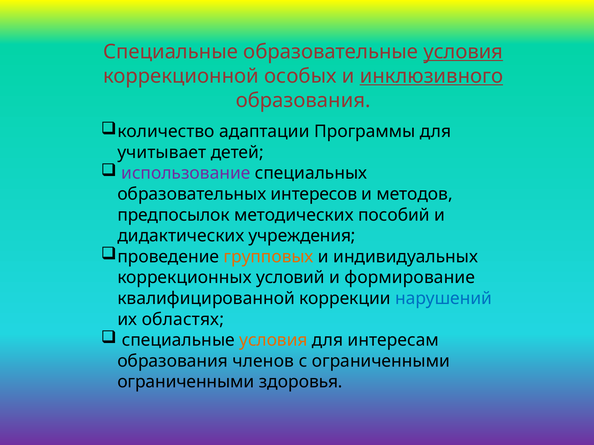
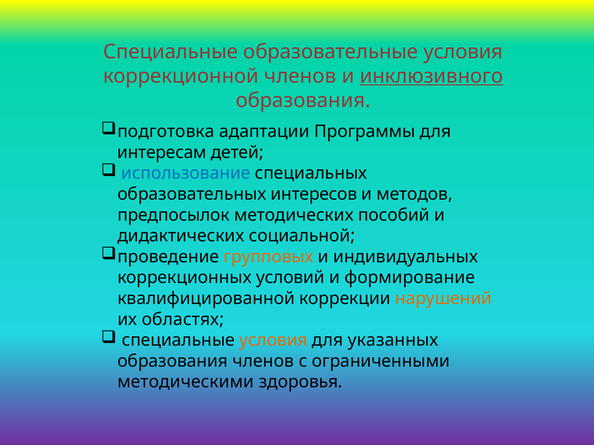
условия at (463, 52) underline: present -> none
коррекционной особых: особых -> членов
количество: количество -> подготовка
учитывает: учитывает -> интересам
использование colour: purple -> blue
учреждения: учреждения -> социальной
нарушений colour: blue -> orange
интересам: интересам -> указанных
ограниченными at (186, 382): ограниченными -> методическими
